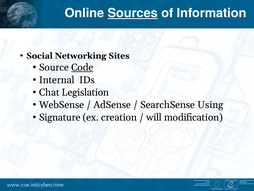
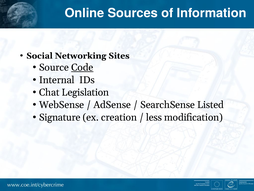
Sources underline: present -> none
Using: Using -> Listed
will: will -> less
